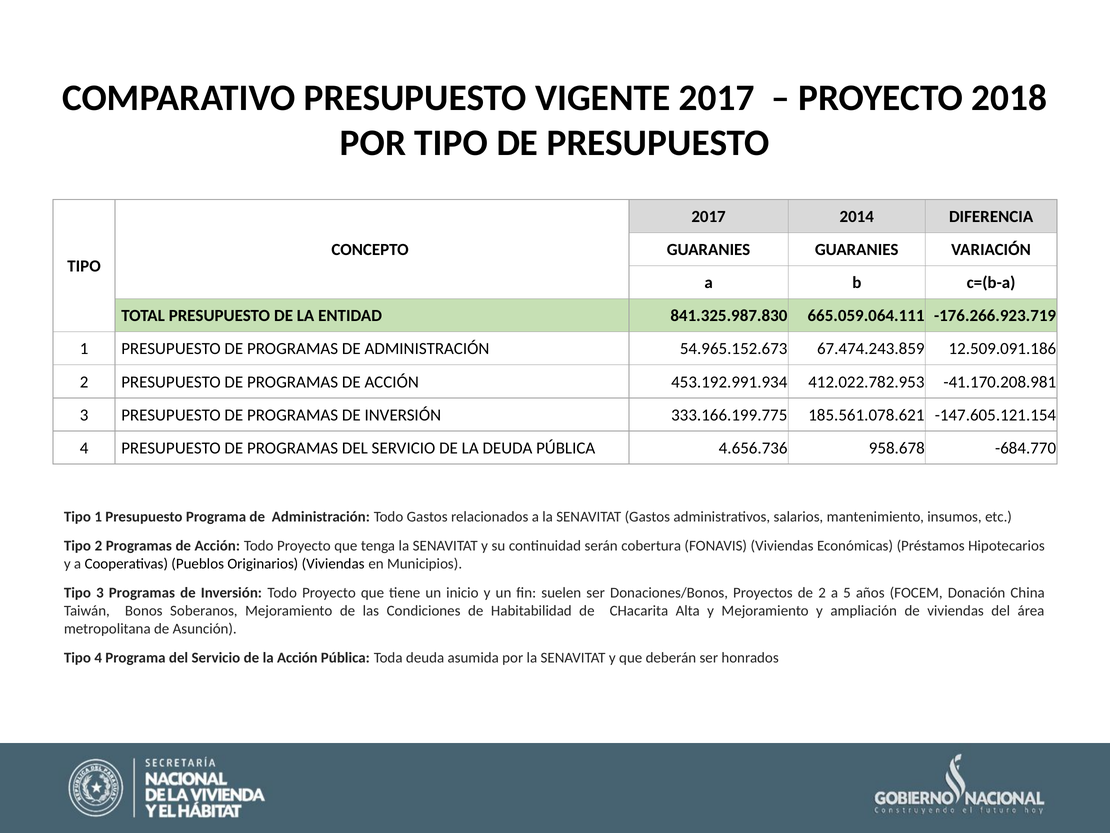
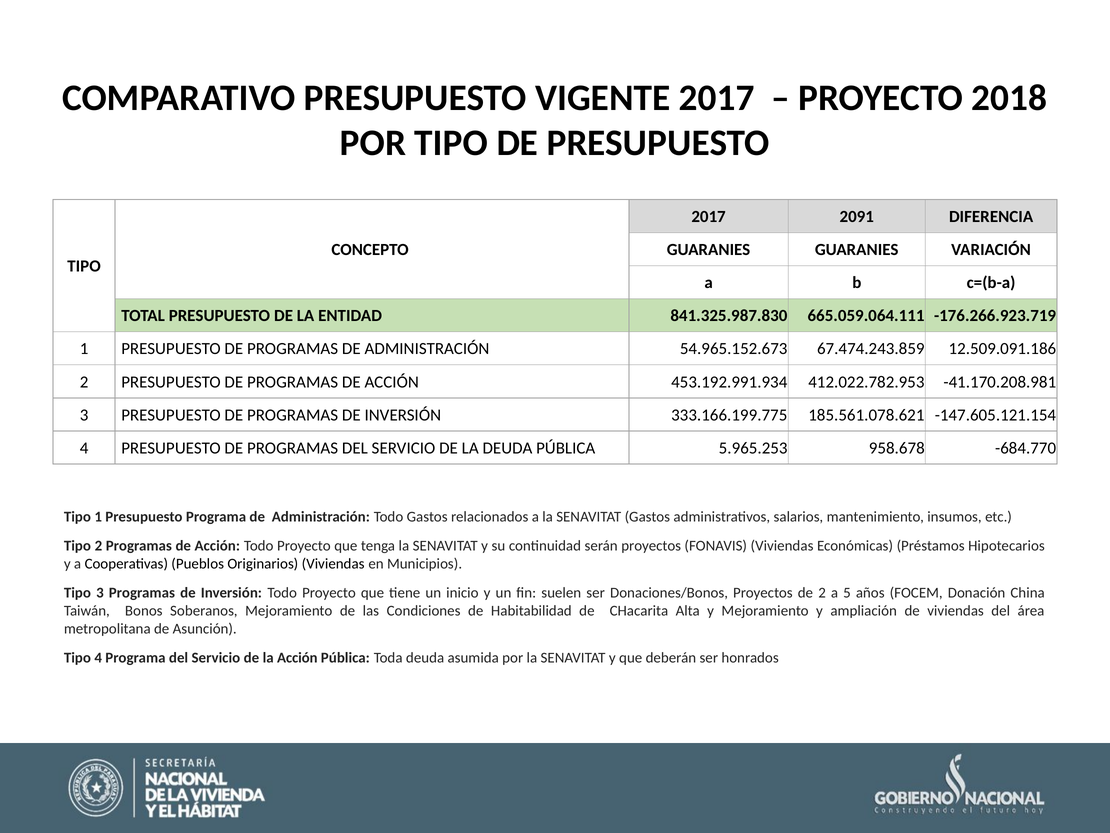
2014: 2014 -> 2091
4.656.736: 4.656.736 -> 5.965.253
serán cobertura: cobertura -> proyectos
